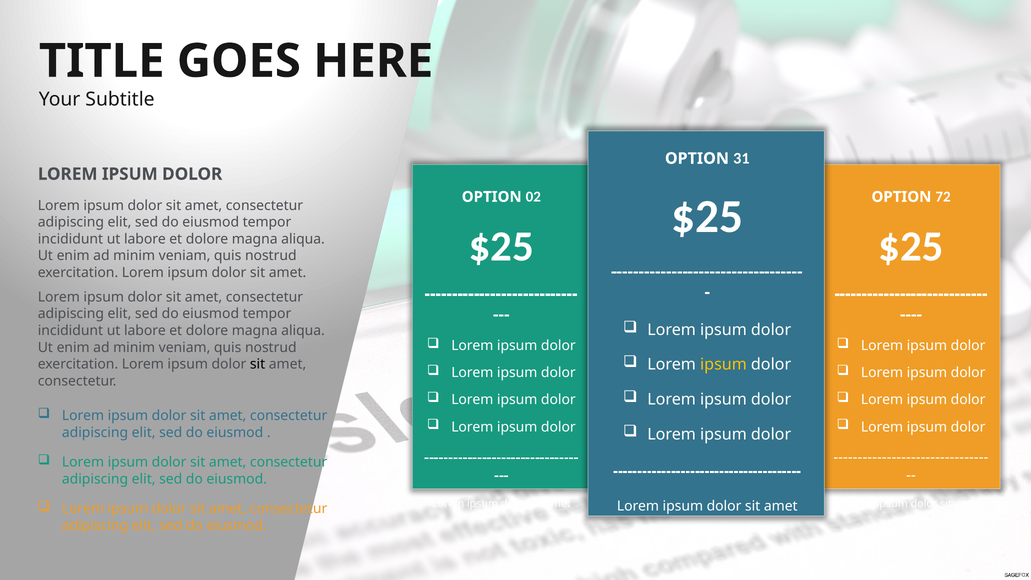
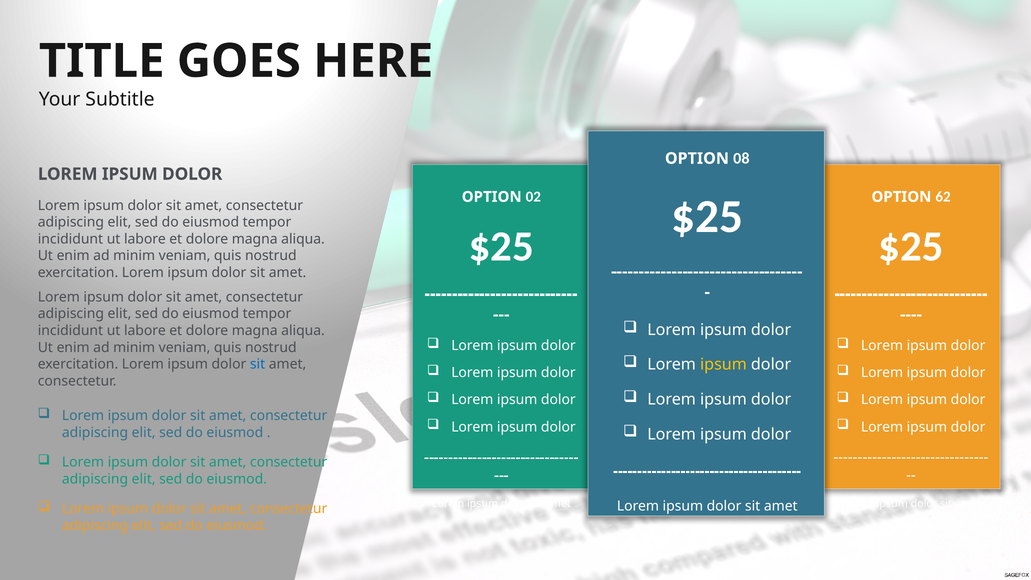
31: 31 -> 08
72: 72 -> 62
sit at (258, 364) colour: black -> blue
